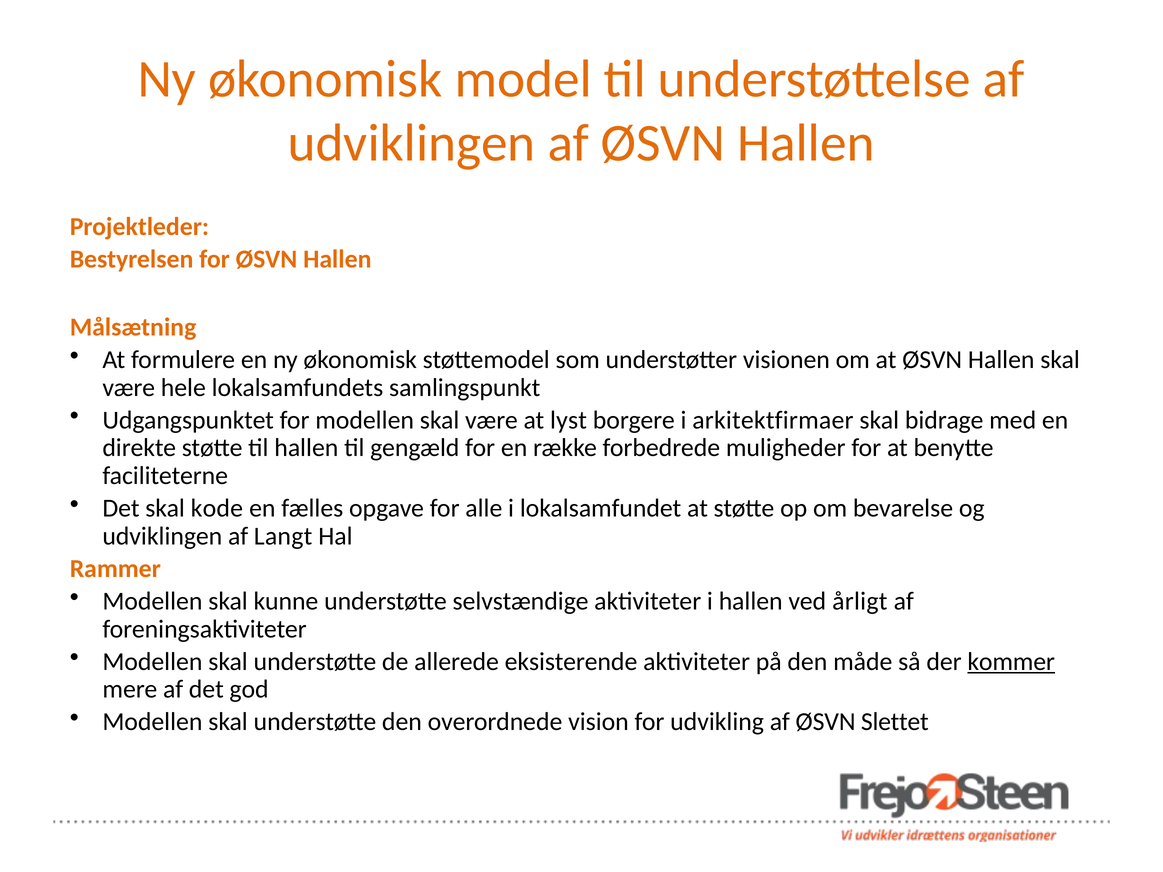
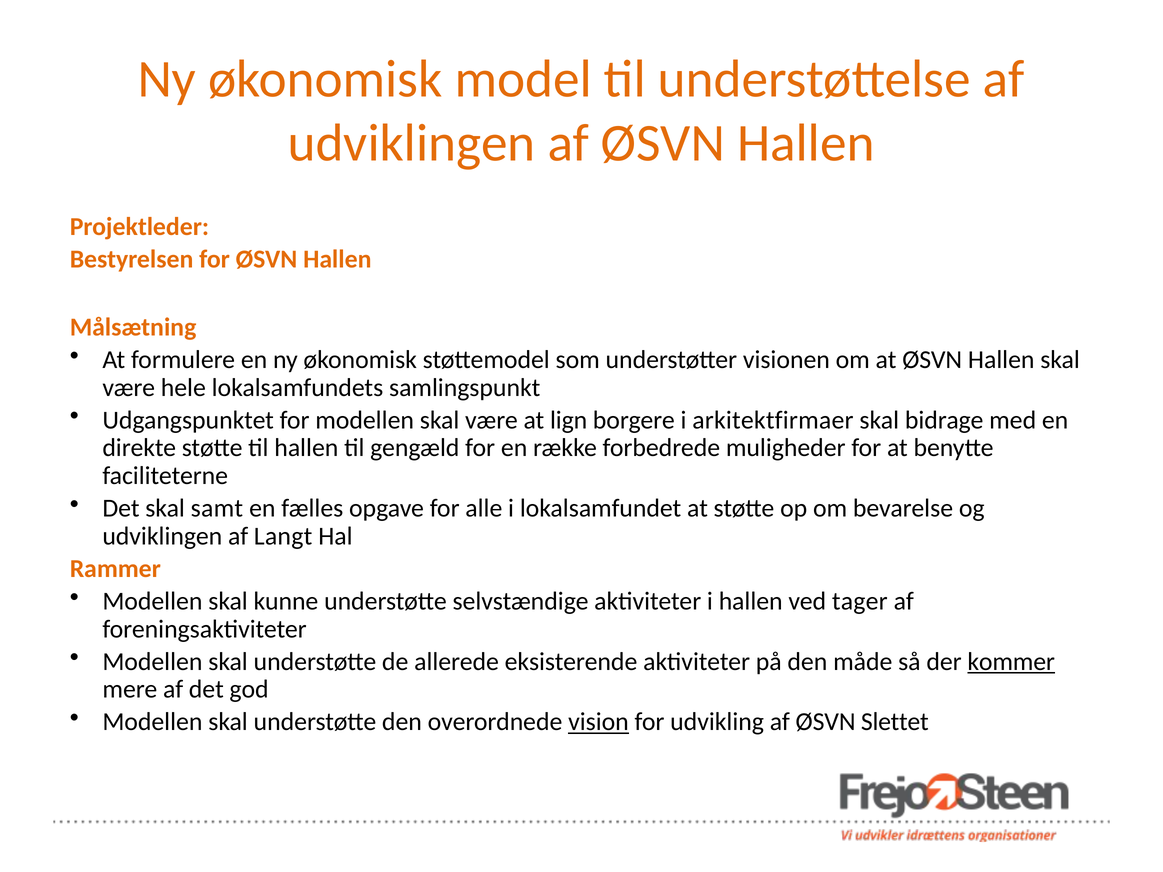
lyst: lyst -> lign
kode: kode -> samt
årligt: årligt -> tager
vision underline: none -> present
